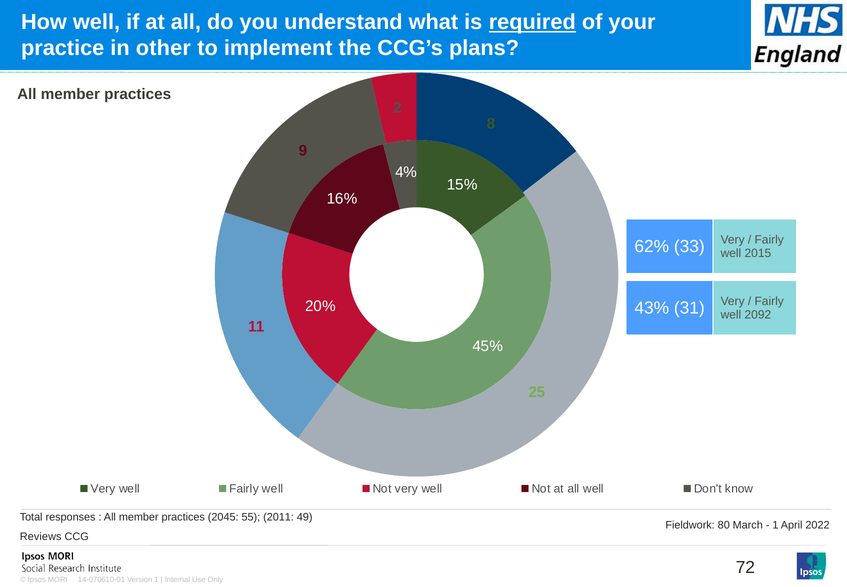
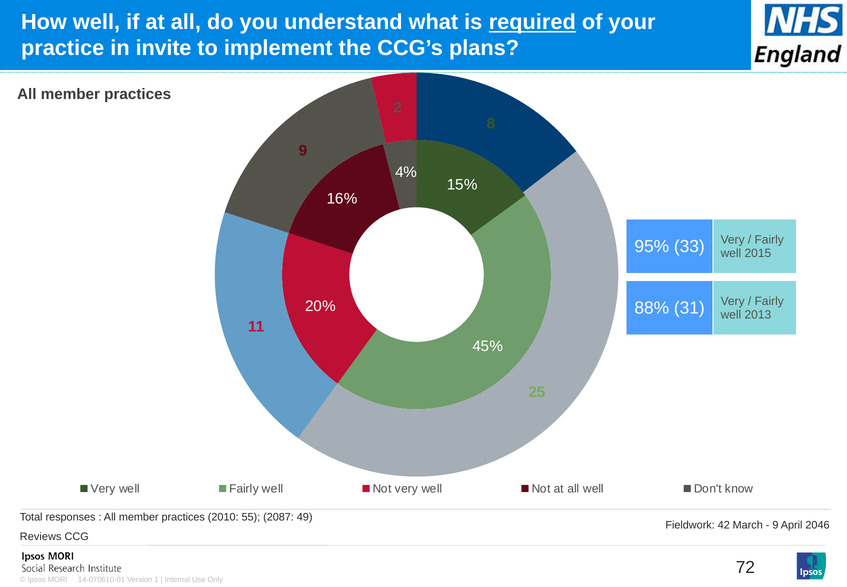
other: other -> invite
62%: 62% -> 95%
43%: 43% -> 88%
2092: 2092 -> 2013
2045: 2045 -> 2010
2011: 2011 -> 2087
80: 80 -> 42
1 at (775, 525): 1 -> 9
2022: 2022 -> 2046
